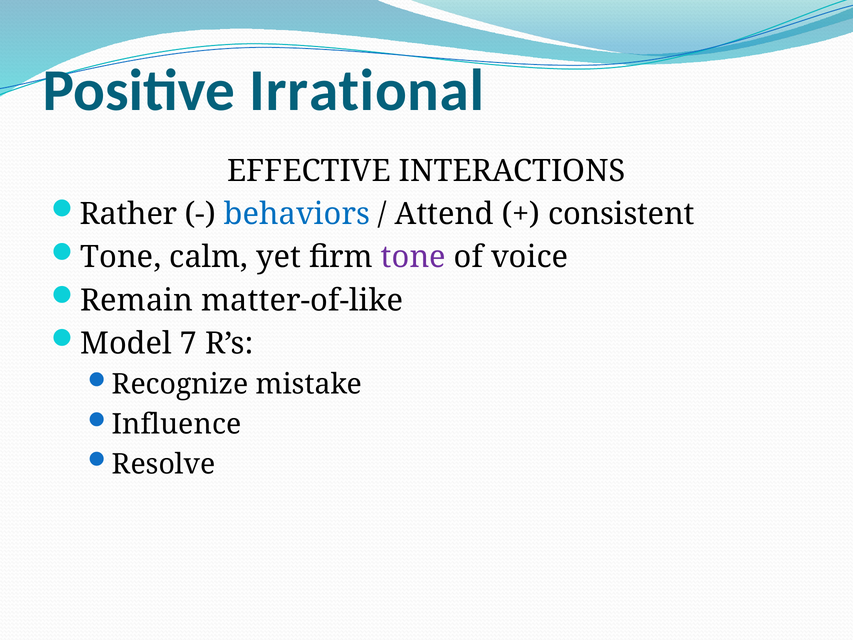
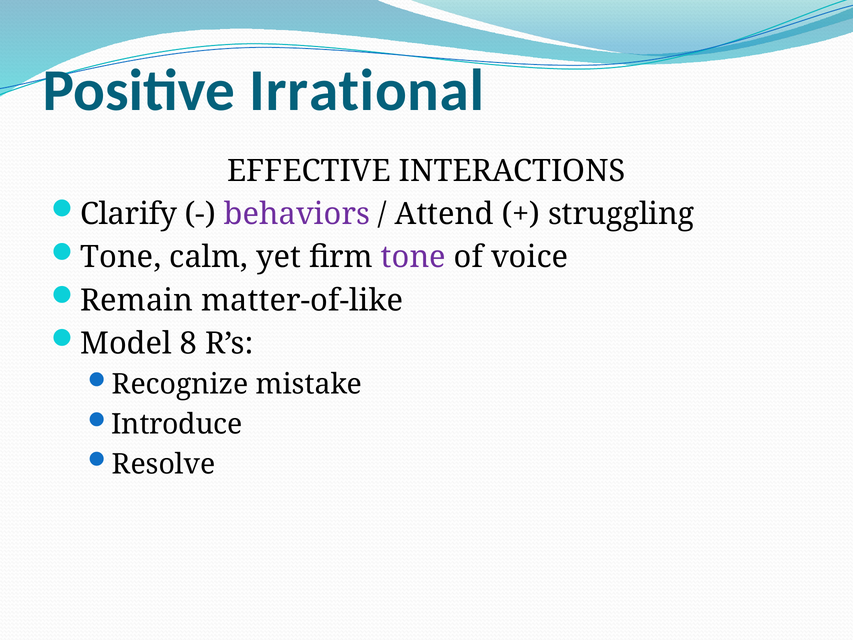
Rather: Rather -> Clarify
behaviors colour: blue -> purple
consistent: consistent -> struggling
7: 7 -> 8
Influence: Influence -> Introduce
